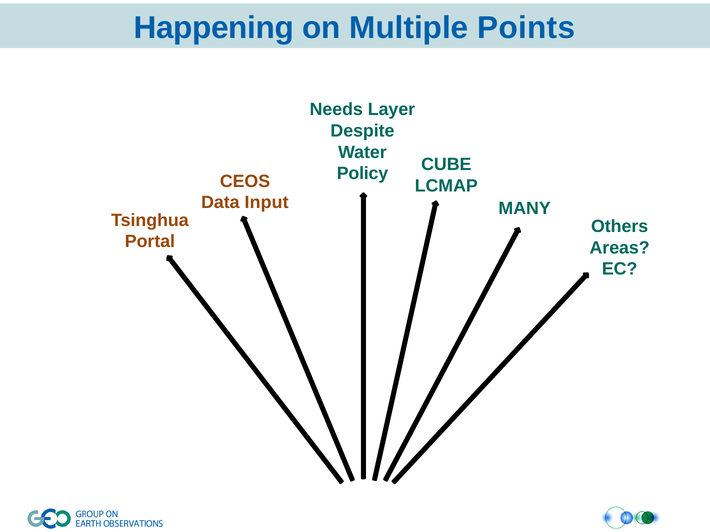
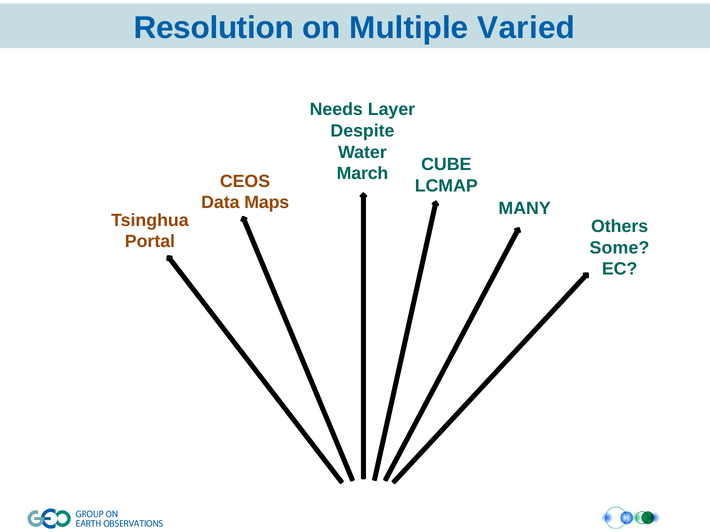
Happening: Happening -> Resolution
Points: Points -> Varied
Policy: Policy -> March
Input: Input -> Maps
Areas: Areas -> Some
